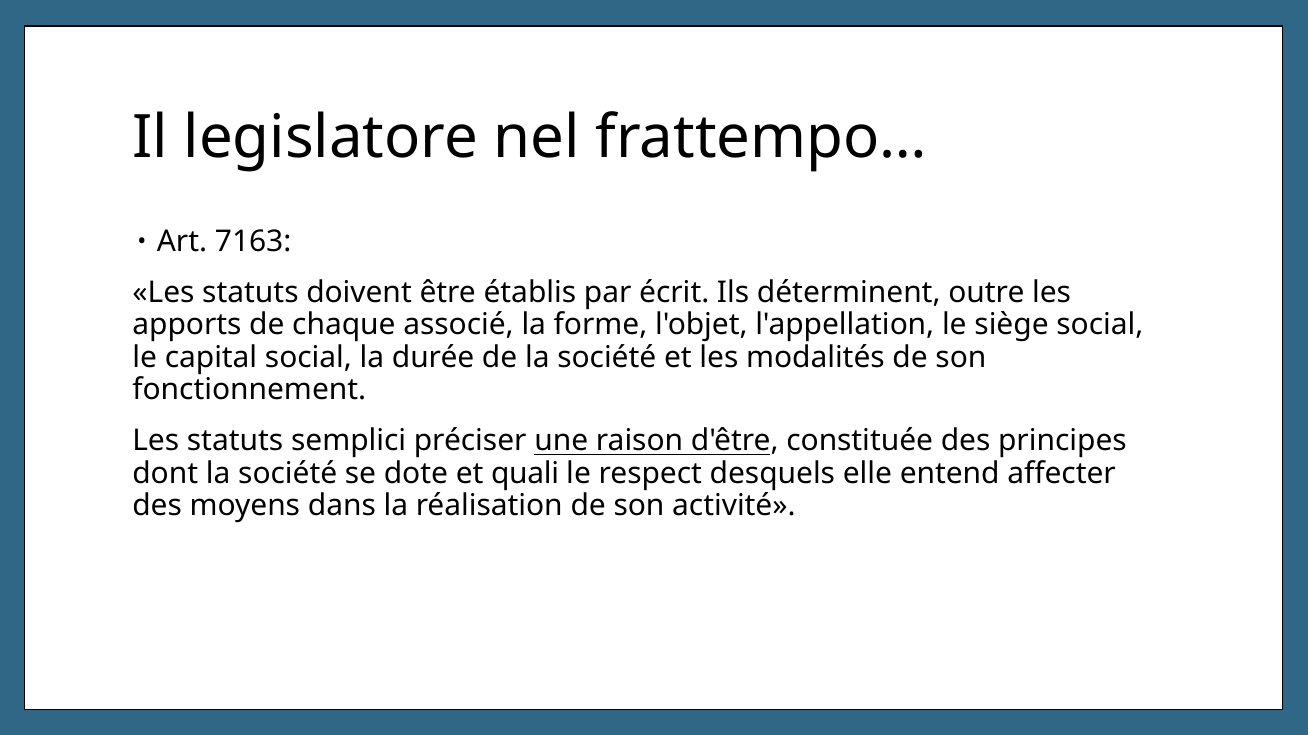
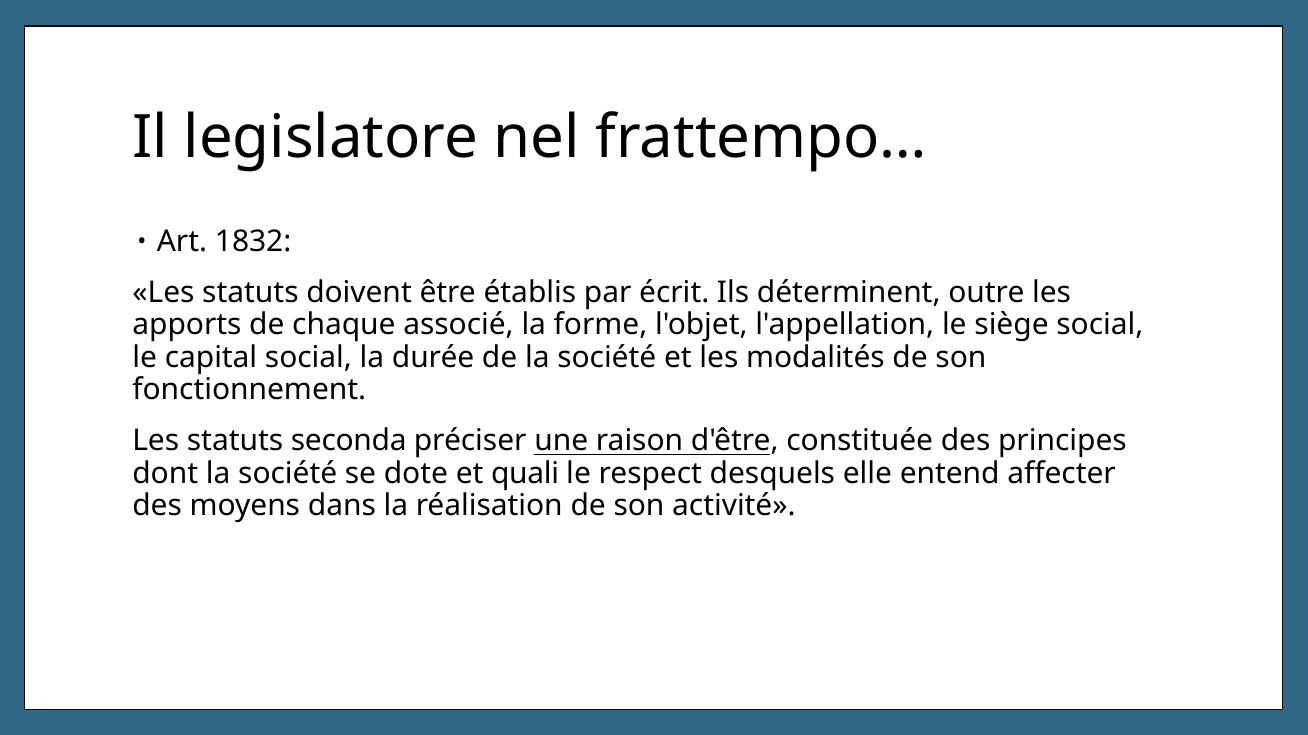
7163: 7163 -> 1832
semplici: semplici -> seconda
